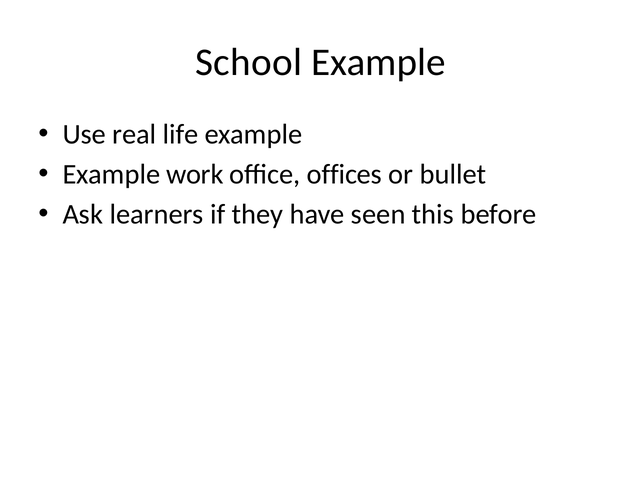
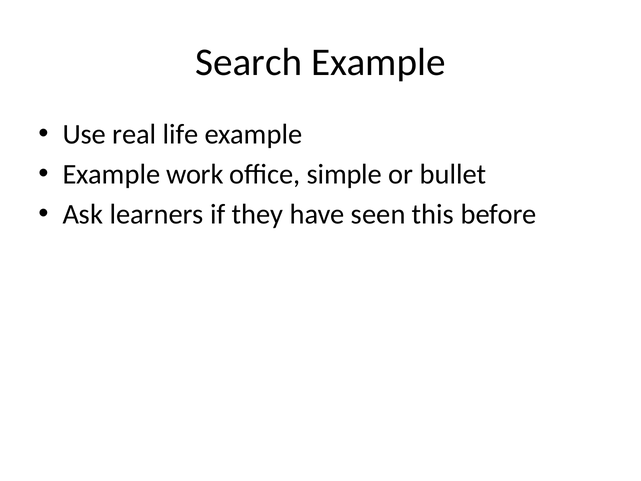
School: School -> Search
offices: offices -> simple
